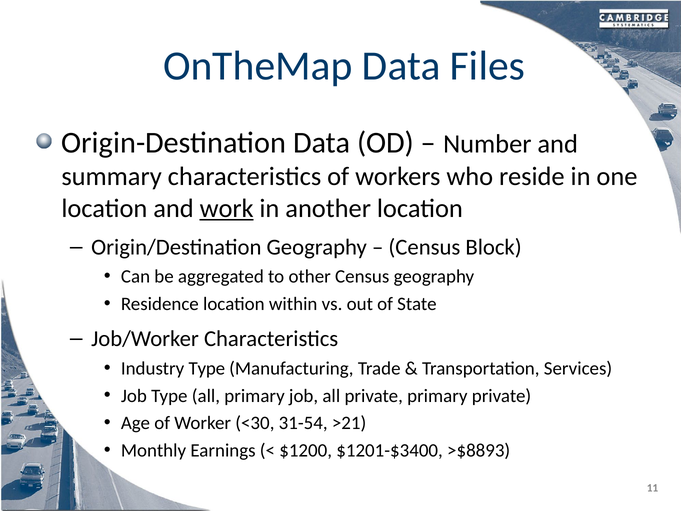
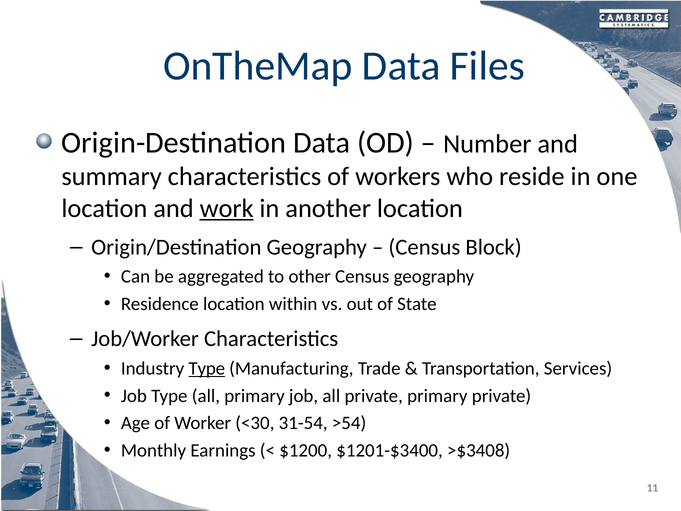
Type at (207, 368) underline: none -> present
>21: >21 -> >54
>$8893: >$8893 -> >$3408
